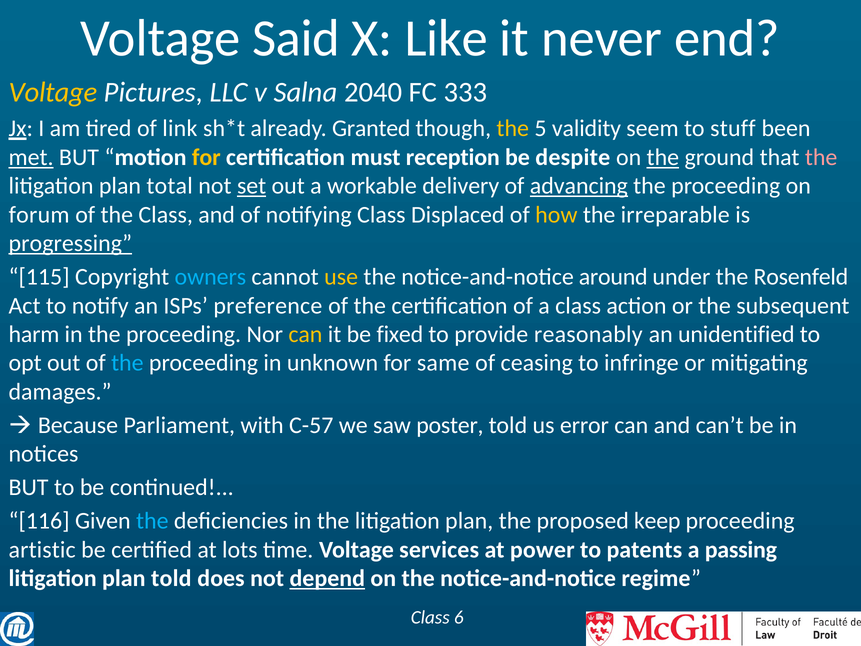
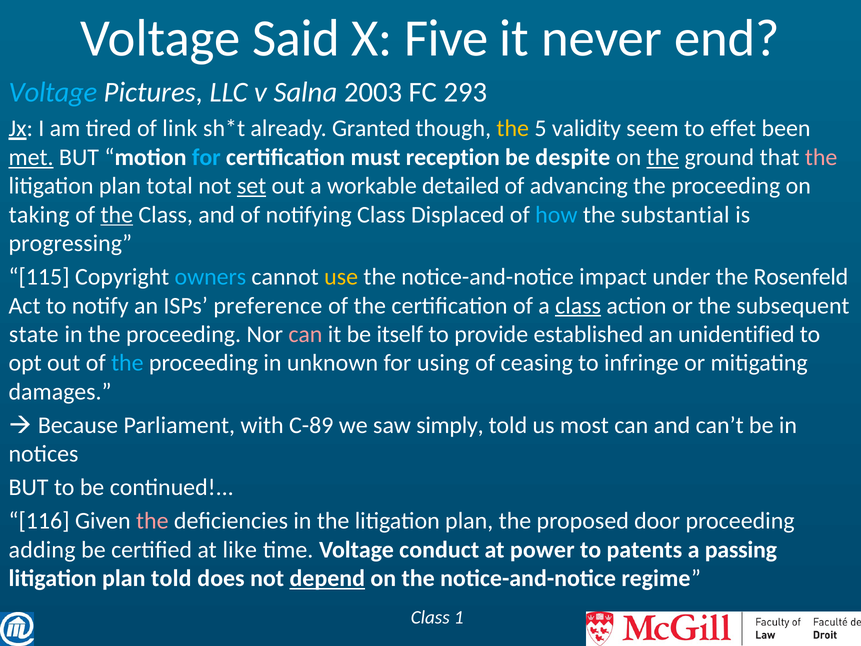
Like: Like -> Five
Voltage at (53, 92) colour: yellow -> light blue
2040: 2040 -> 2003
333: 333 -> 293
stuff: stuff -> effet
for at (206, 157) colour: yellow -> light blue
delivery: delivery -> detailed
advancing underline: present -> none
forum: forum -> taking
the at (117, 215) underline: none -> present
how colour: yellow -> light blue
irreparable: irreparable -> substantial
progressing underline: present -> none
around: around -> impact
class at (578, 306) underline: none -> present
harm: harm -> state
can at (305, 334) colour: yellow -> pink
fixed: fixed -> itself
reasonably: reasonably -> established
same: same -> using
C-57: C-57 -> C-89
poster: poster -> simply
error: error -> most
the at (152, 521) colour: light blue -> pink
keep: keep -> door
artistic: artistic -> adding
lots: lots -> like
services: services -> conduct
6: 6 -> 1
